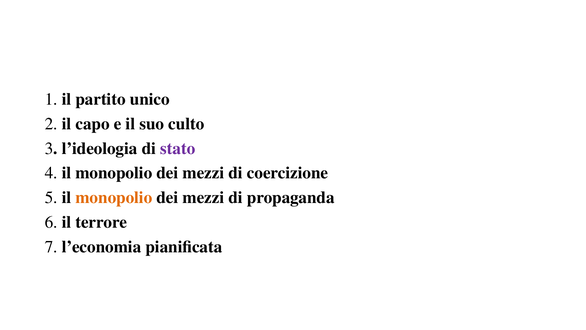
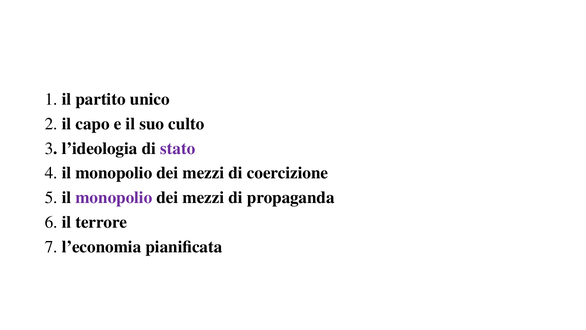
monopolio at (114, 197) colour: orange -> purple
